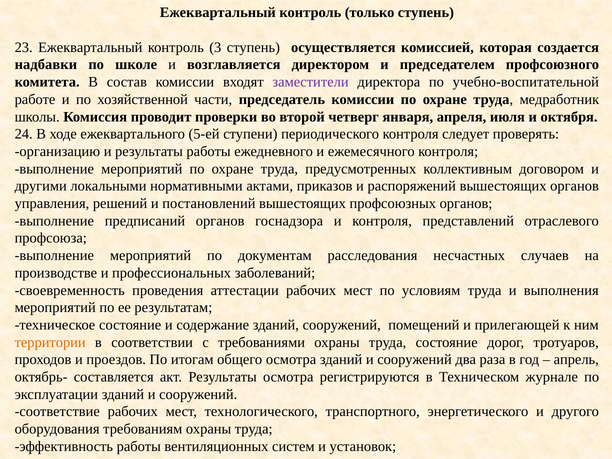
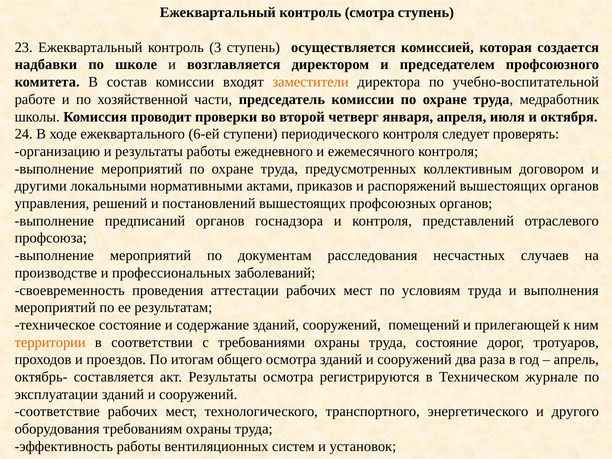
только: только -> смотра
заместители colour: purple -> orange
5-ей: 5-ей -> 6-ей
